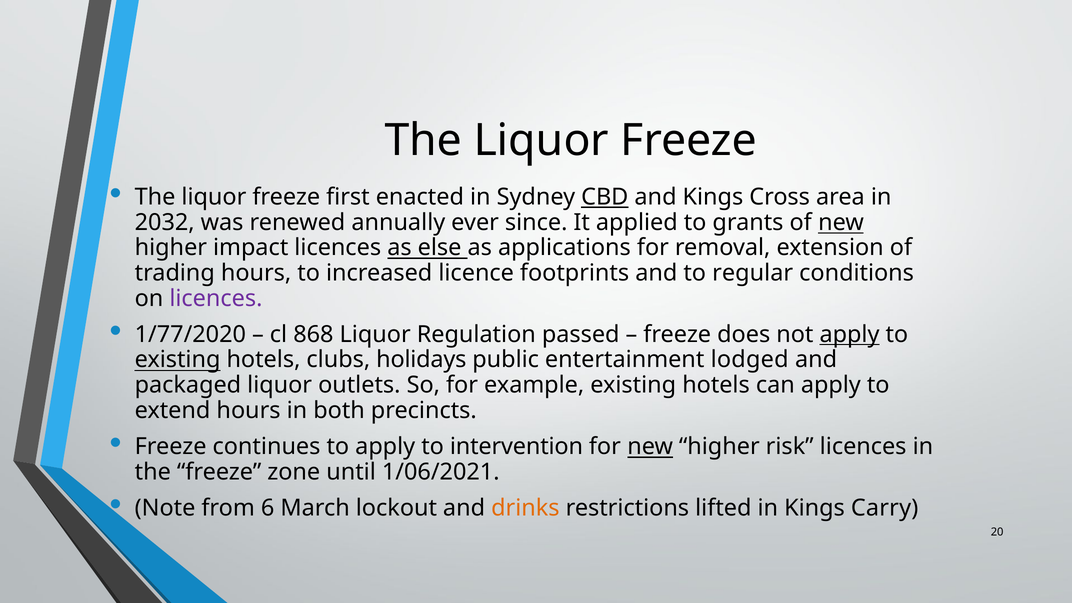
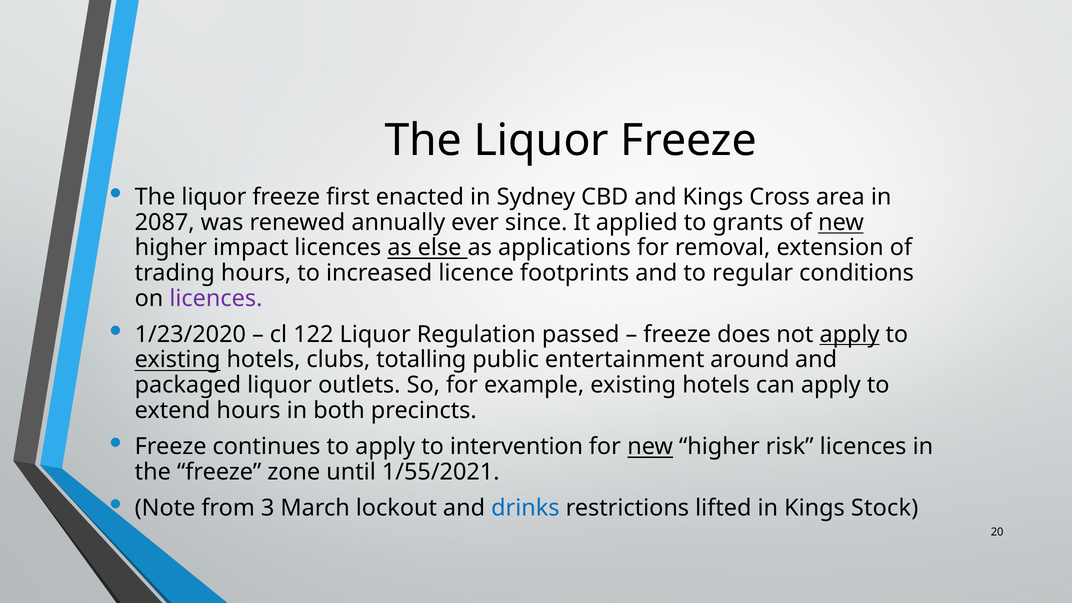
CBD underline: present -> none
2032: 2032 -> 2087
1/77/2020: 1/77/2020 -> 1/23/2020
868: 868 -> 122
holidays: holidays -> totalling
lodged: lodged -> around
1/06/2021: 1/06/2021 -> 1/55/2021
6: 6 -> 3
drinks colour: orange -> blue
Carry: Carry -> Stock
